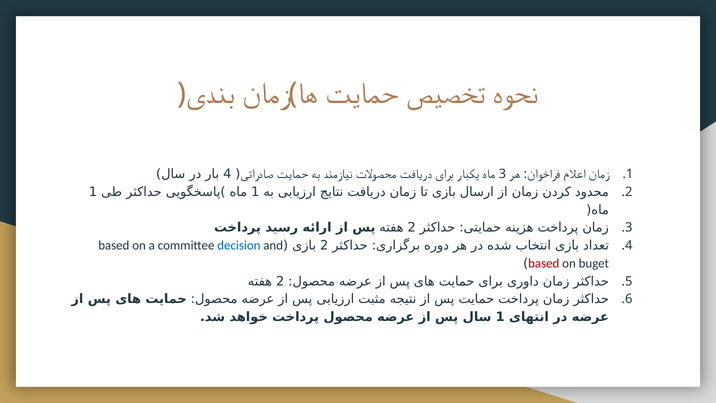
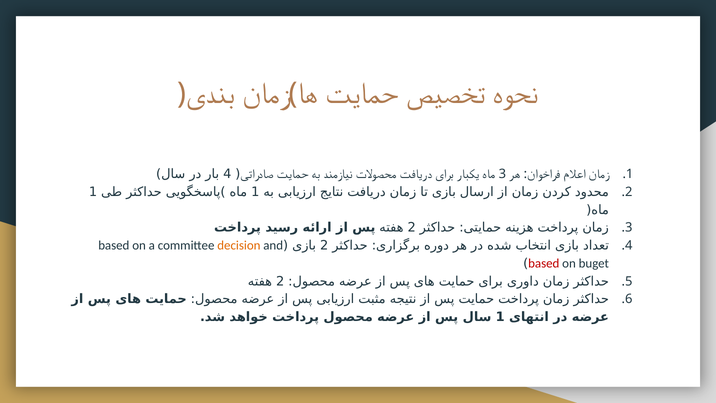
decision colour: blue -> orange
